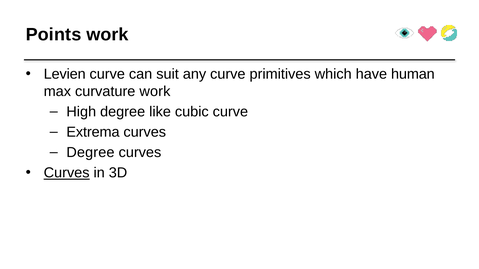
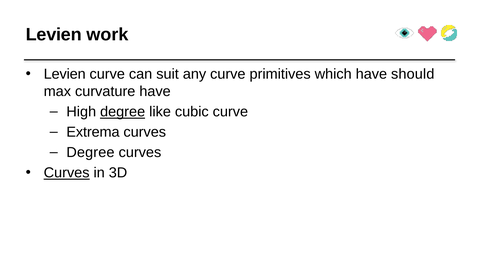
Points at (54, 34): Points -> Levien
human: human -> should
curvature work: work -> have
degree at (123, 112) underline: none -> present
